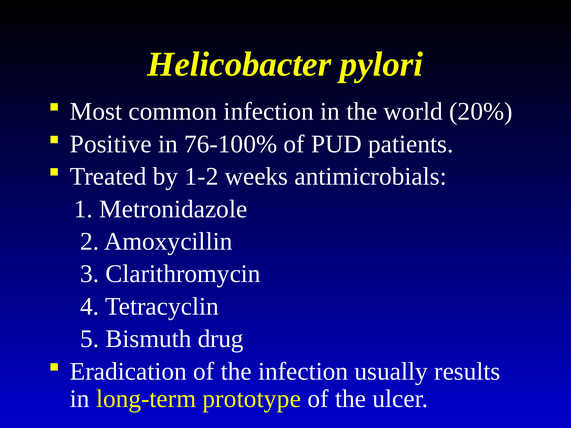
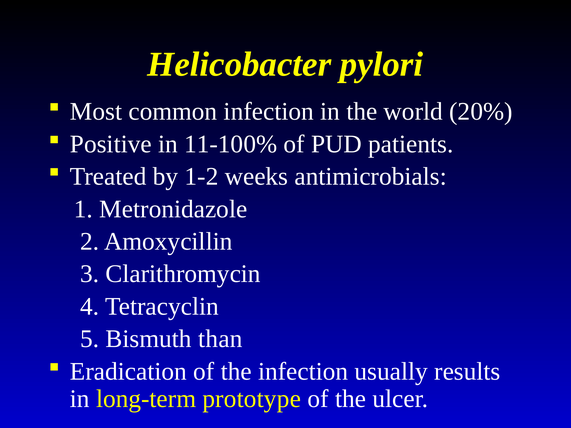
76-100%: 76-100% -> 11-100%
drug: drug -> than
